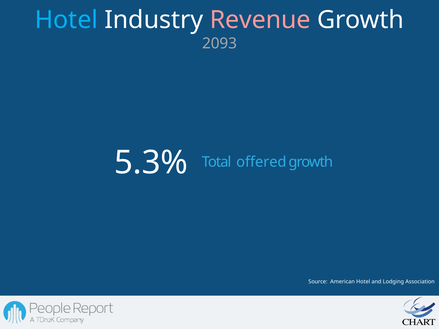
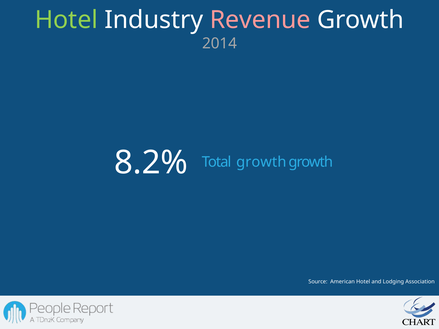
Hotel at (66, 20) colour: light blue -> light green
2093: 2093 -> 2014
5.3%: 5.3% -> 8.2%
Total offered: offered -> growth
